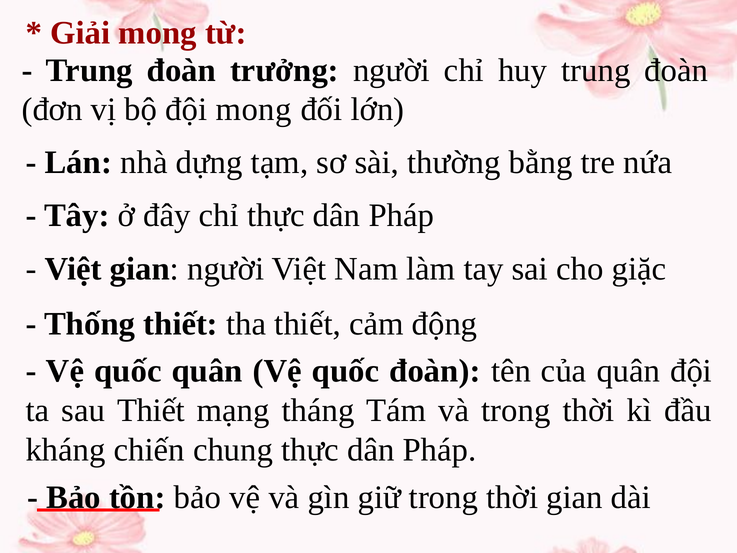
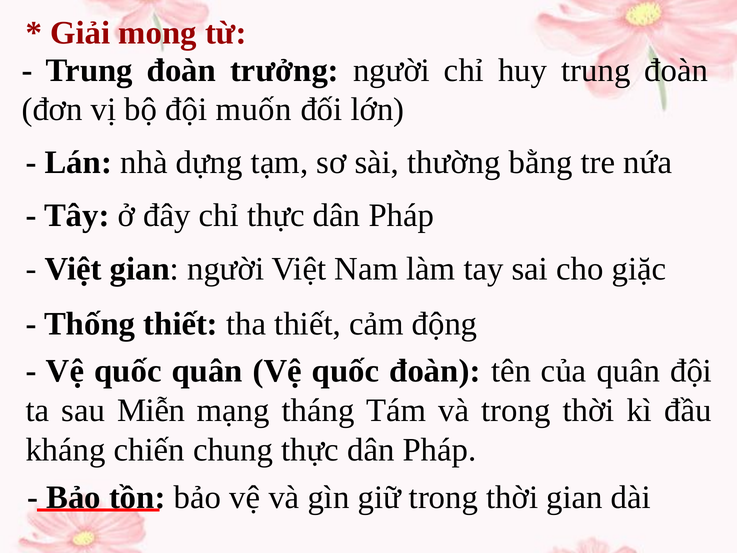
đội mong: mong -> muốn
sau Thiết: Thiết -> Miễn
